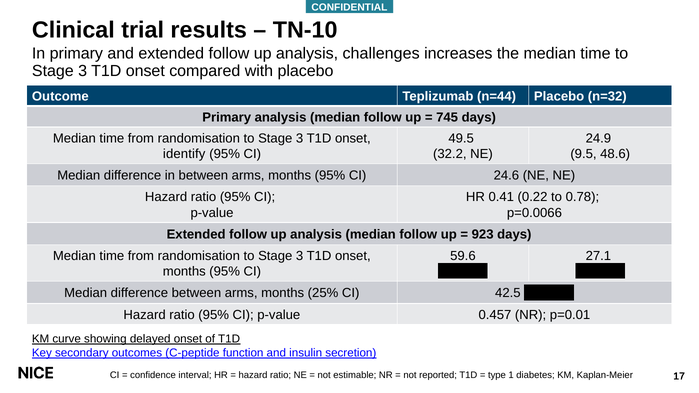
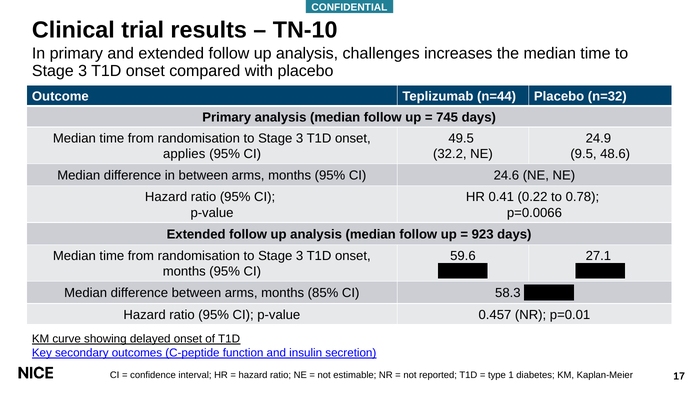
identify: identify -> applies
25%: 25% -> 85%
42.5: 42.5 -> 58.3
